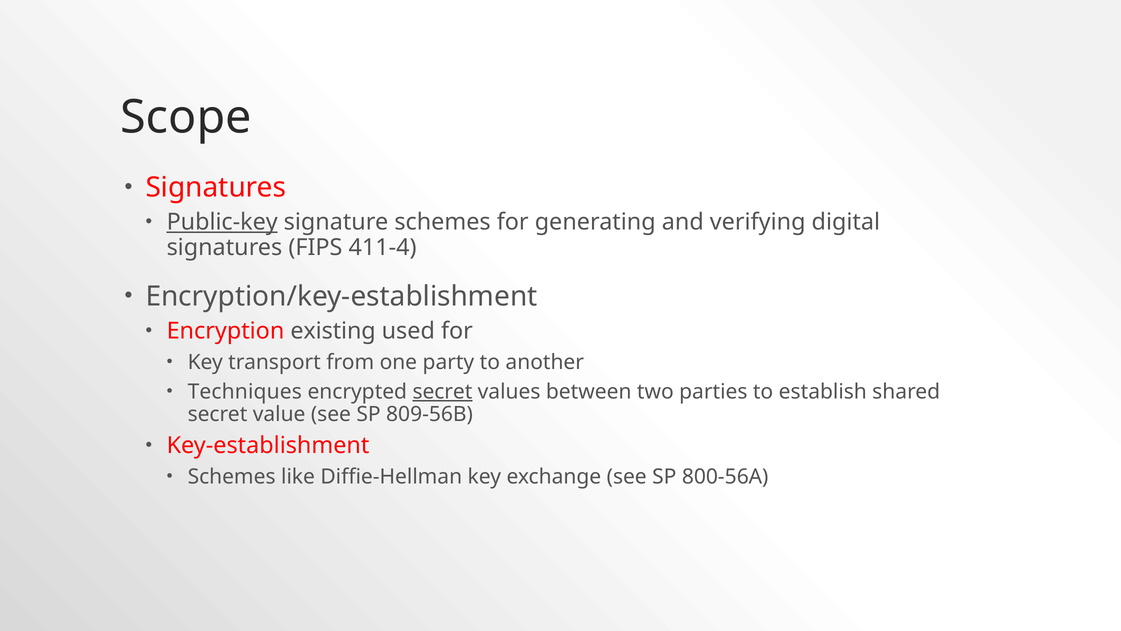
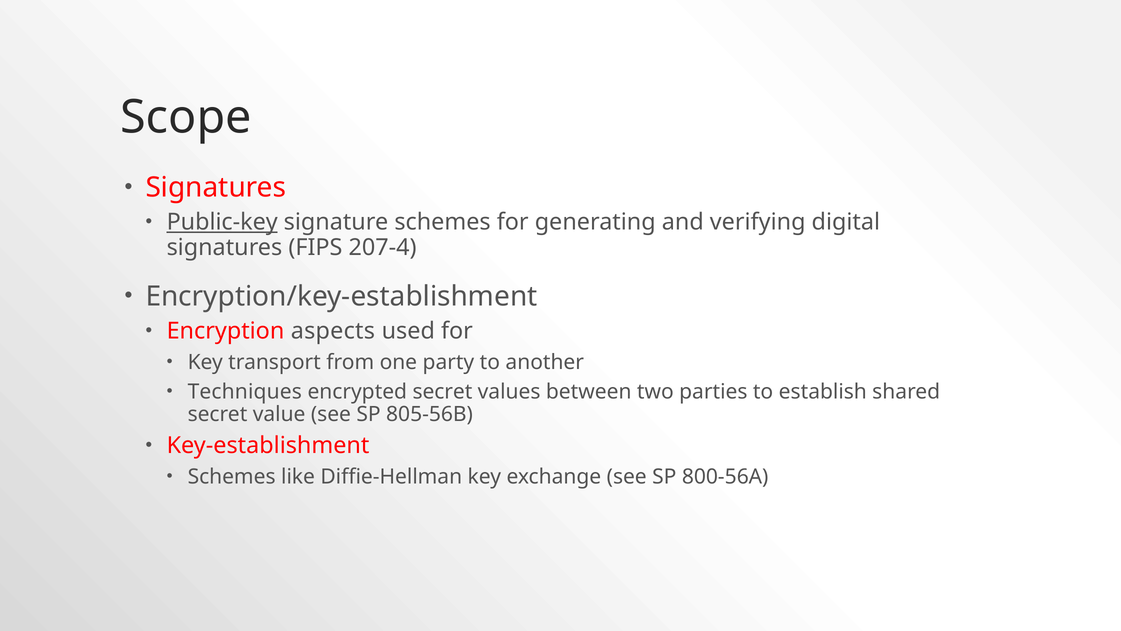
411-4: 411-4 -> 207-4
existing: existing -> aspects
secret at (442, 392) underline: present -> none
809-56B: 809-56B -> 805-56B
